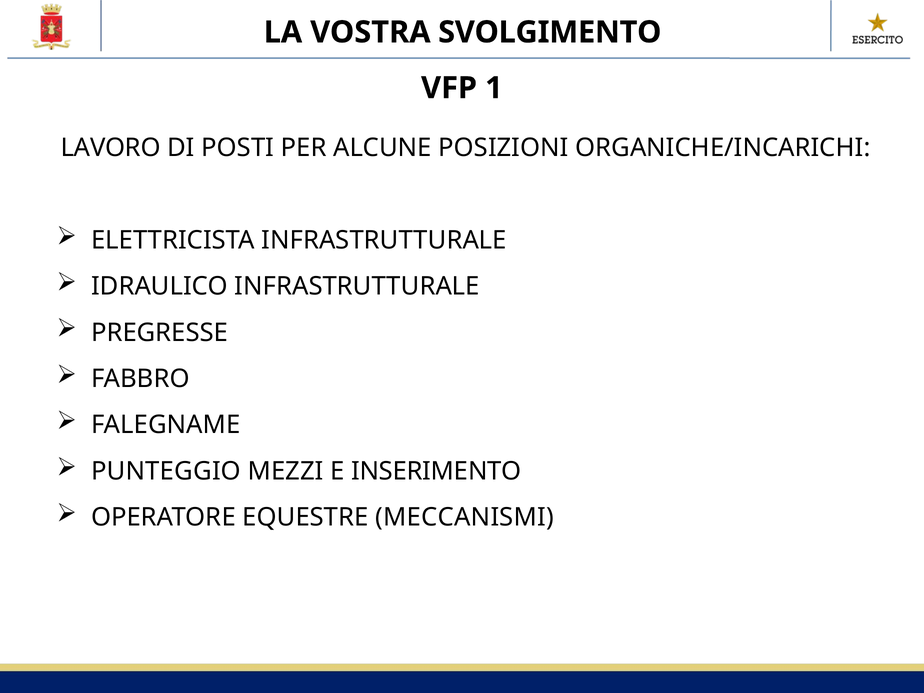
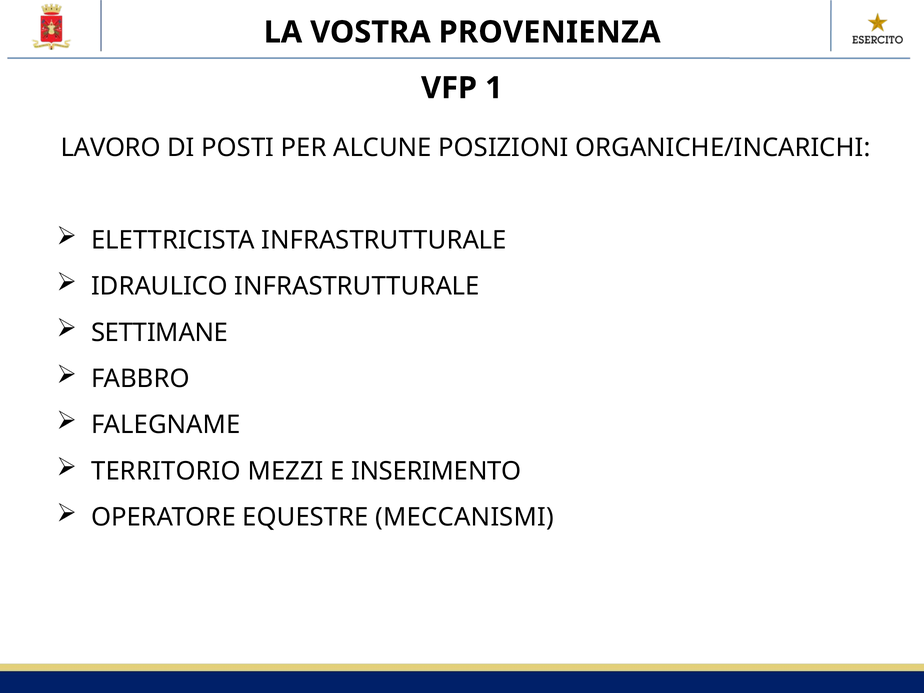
SVOLGIMENTO: SVOLGIMENTO -> PROVENIENZA
PREGRESSE: PREGRESSE -> SETTIMANE
PUNTEGGIO: PUNTEGGIO -> TERRITORIO
